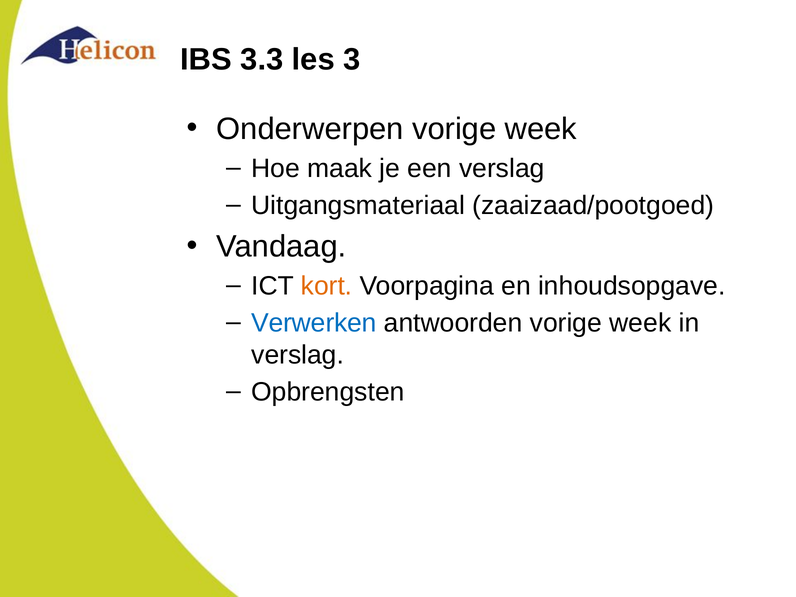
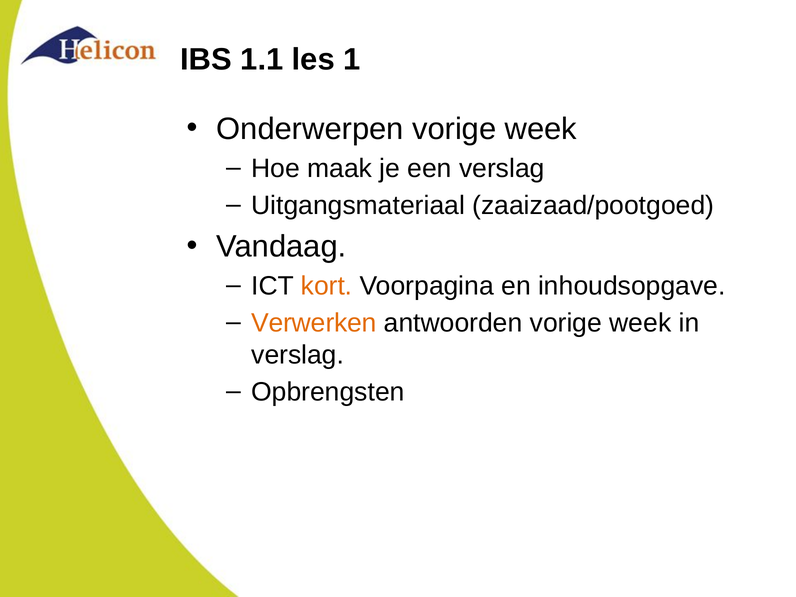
3.3: 3.3 -> 1.1
3: 3 -> 1
Verwerken colour: blue -> orange
